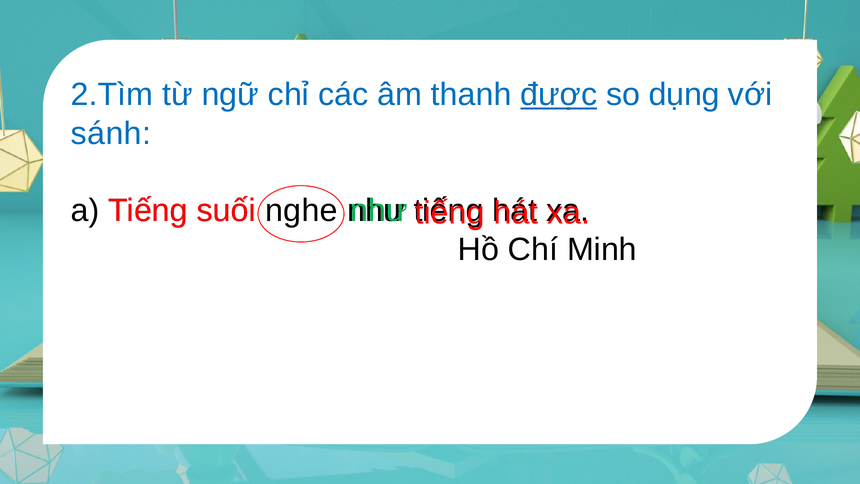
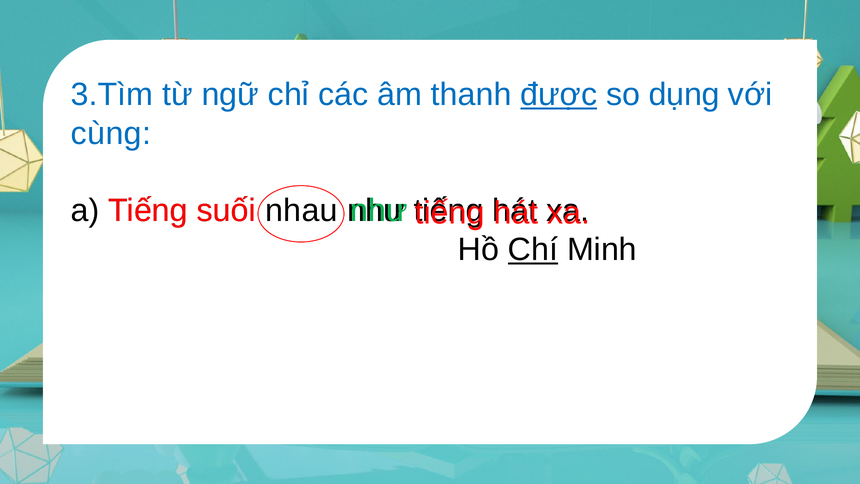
2.Tìm: 2.Tìm -> 3.Tìm
sánh: sánh -> cùng
nghe: nghe -> nhau
Chí underline: none -> present
